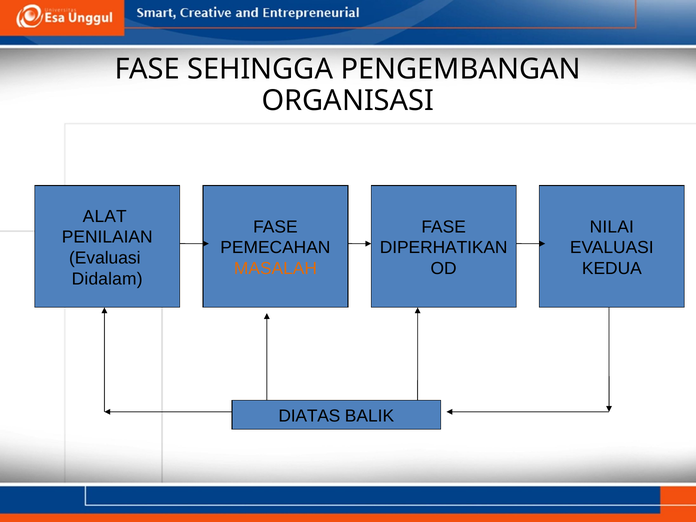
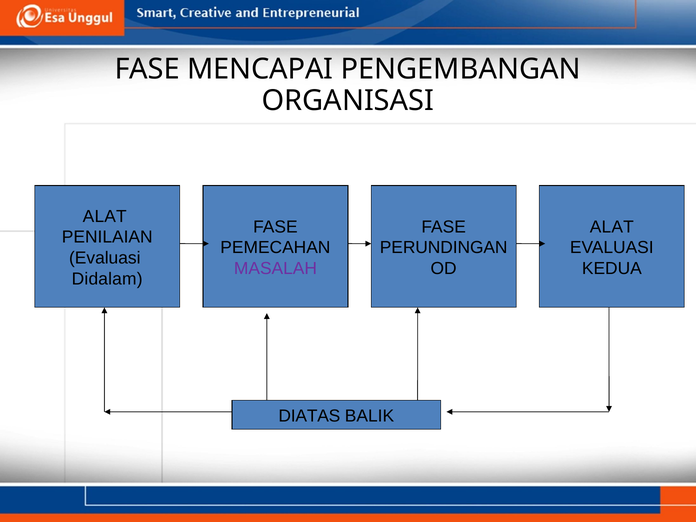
SEHINGGA: SEHINGGA -> MENCAPAI
NILAI at (612, 227): NILAI -> ALAT
DIPERHATIKAN: DIPERHATIKAN -> PERUNDINGAN
MASALAH colour: orange -> purple
